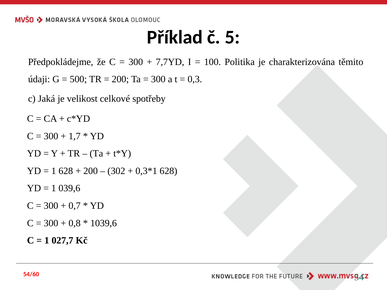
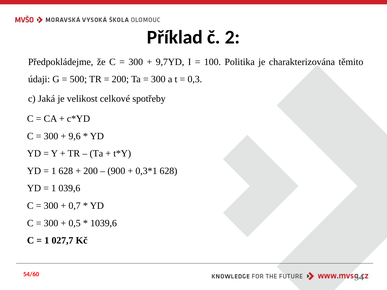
5: 5 -> 2
7,7YD: 7,7YD -> 9,7YD
1,7: 1,7 -> 9,6
302: 302 -> 900
0,8: 0,8 -> 0,5
